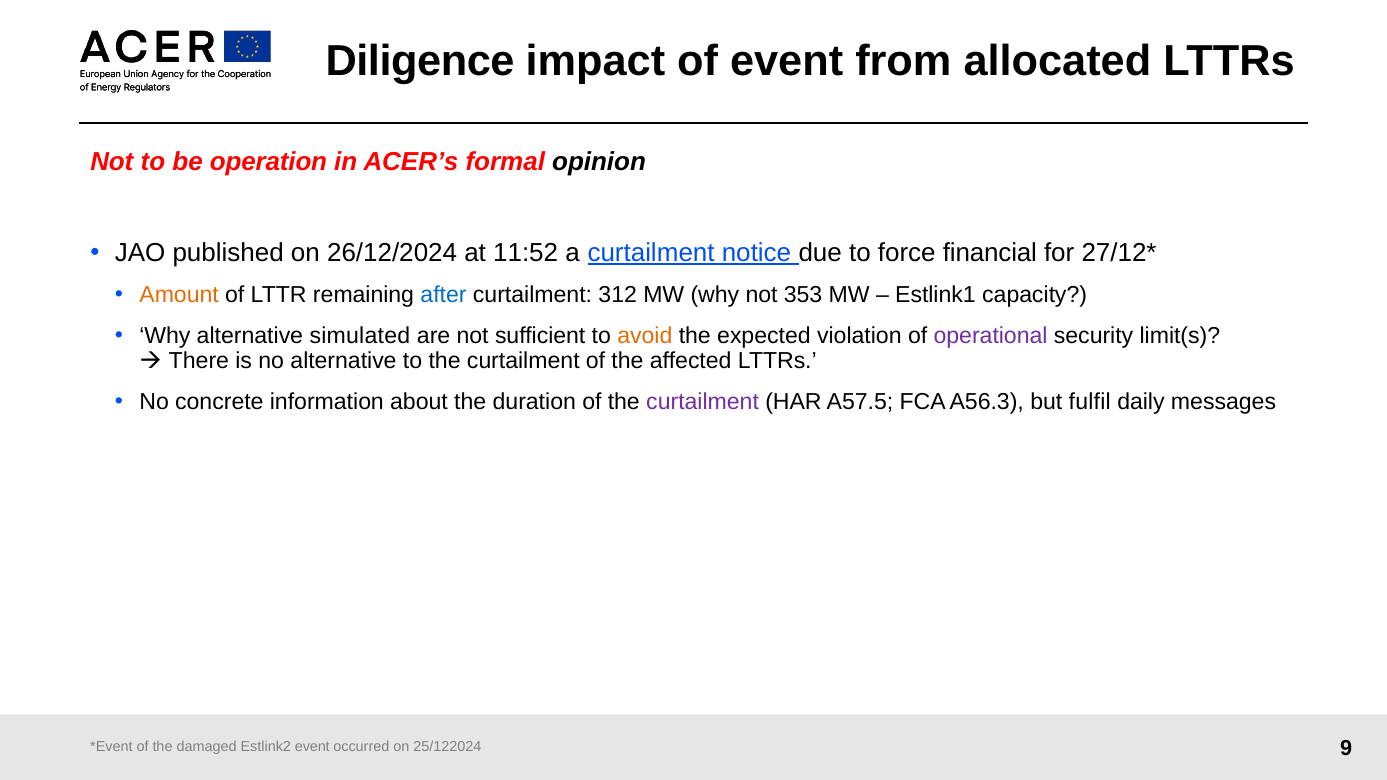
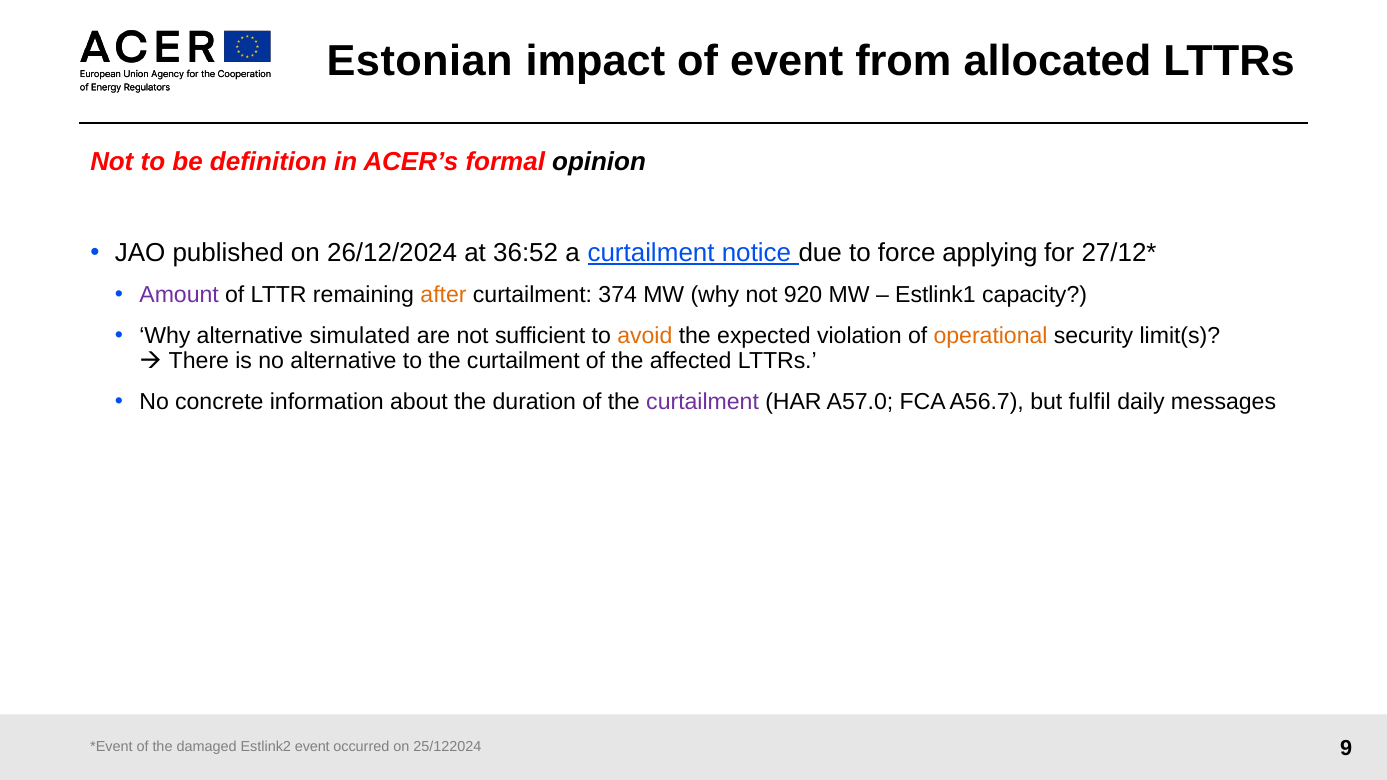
Diligence: Diligence -> Estonian
operation: operation -> definition
11:52: 11:52 -> 36:52
financial: financial -> applying
Amount colour: orange -> purple
after colour: blue -> orange
312: 312 -> 374
353: 353 -> 920
operational colour: purple -> orange
A57.5: A57.5 -> A57.0
A56.3: A56.3 -> A56.7
